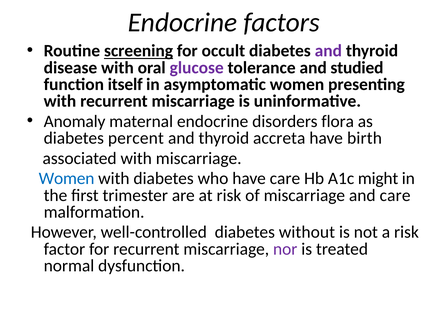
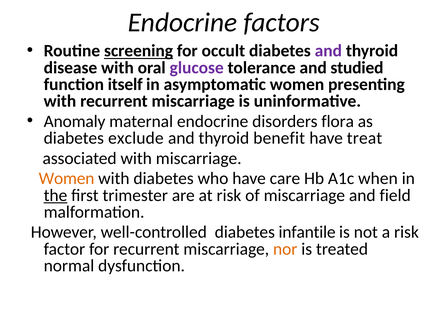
percent: percent -> exclude
accreta: accreta -> benefit
birth: birth -> treat
Women at (67, 179) colour: blue -> orange
might: might -> when
the underline: none -> present
and care: care -> field
without: without -> infantile
nor colour: purple -> orange
